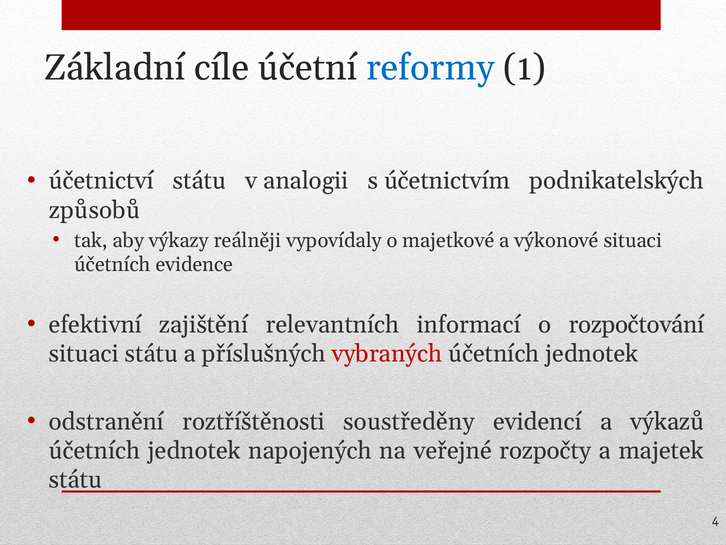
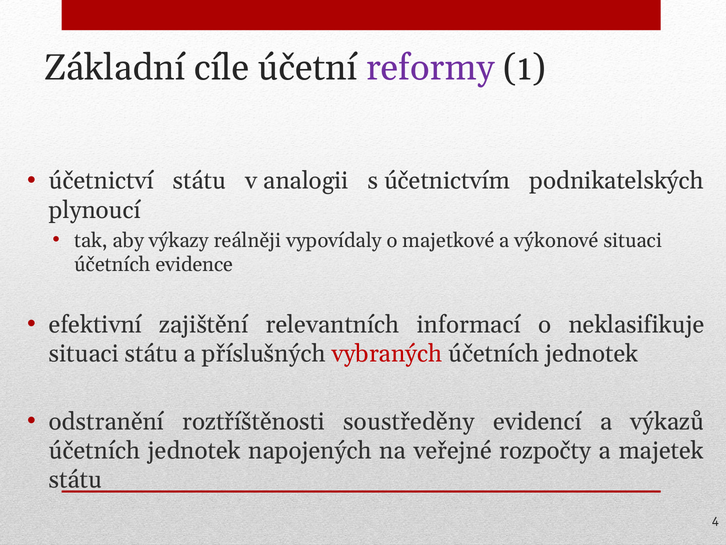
reformy colour: blue -> purple
způsobů: způsobů -> plynoucí
rozpočtování: rozpočtování -> neklasifikuje
